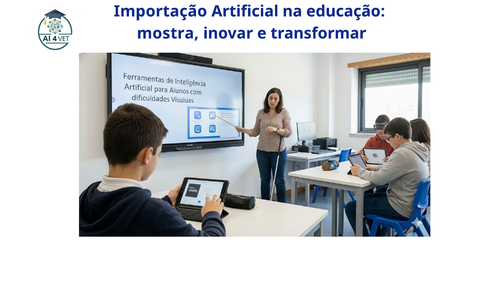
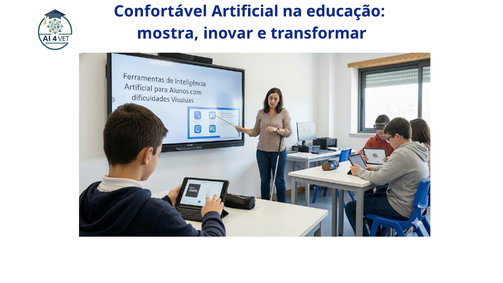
Importação: Importação -> Confortável
